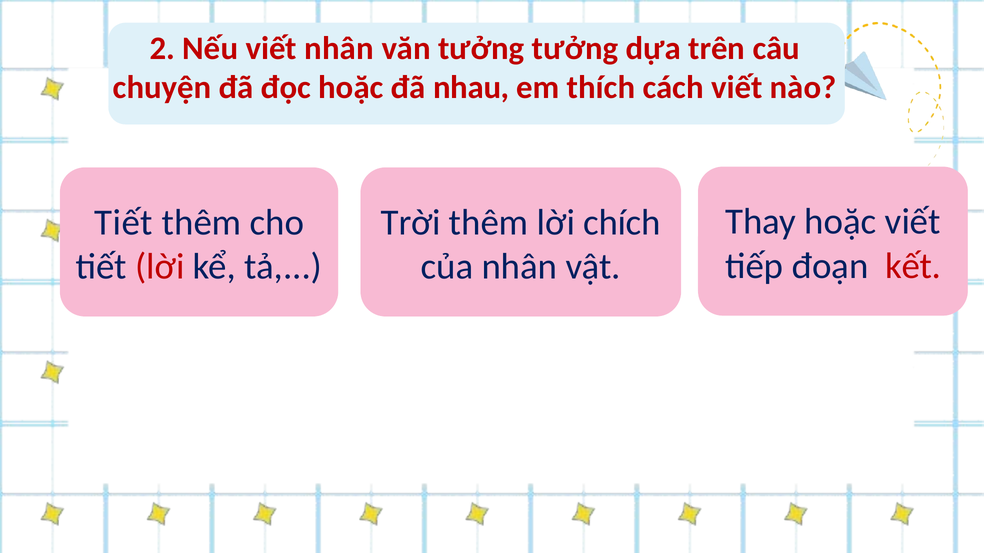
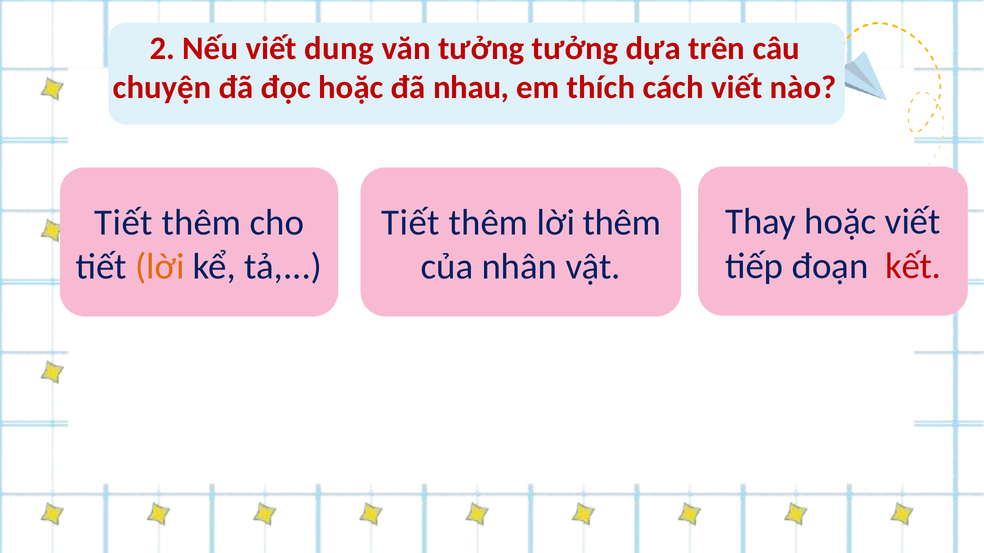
viết nhân: nhân -> dung
Trời at (411, 223): Trời -> Tiết
lời chích: chích -> thêm
lời at (160, 267) colour: red -> orange
